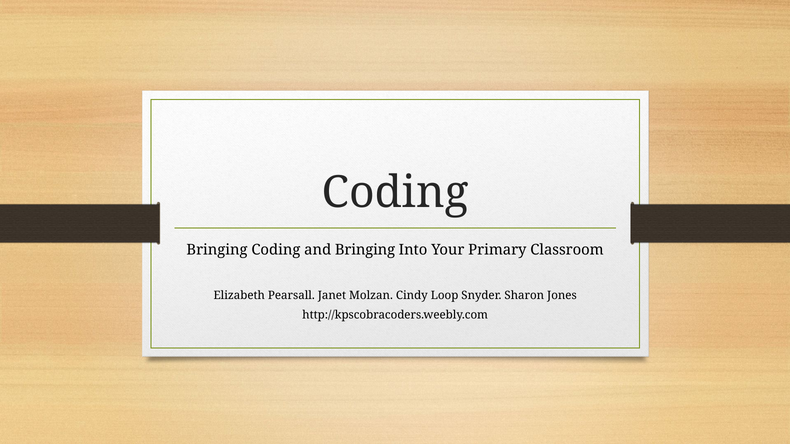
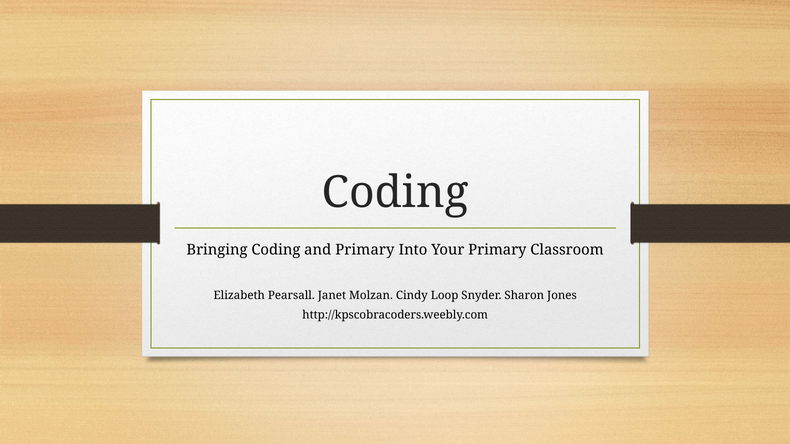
and Bringing: Bringing -> Primary
